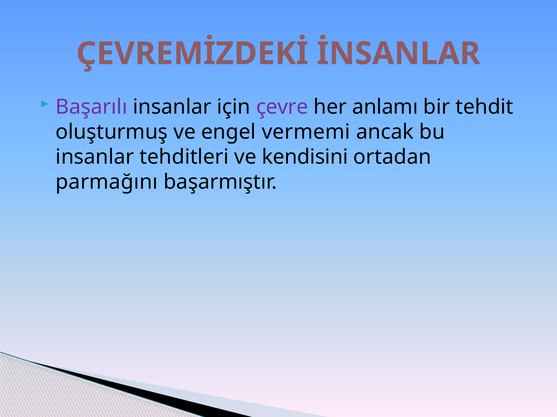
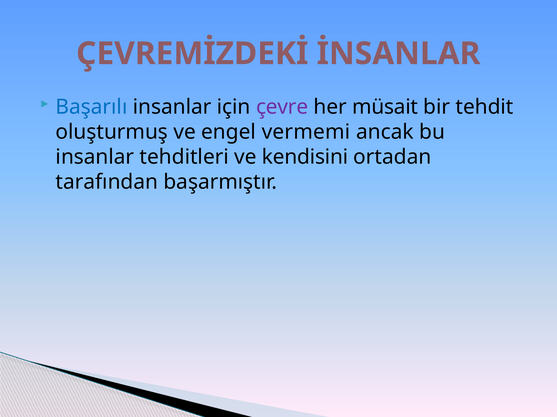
Başarılı colour: purple -> blue
anlamı: anlamı -> müsait
parmağını: parmağını -> tarafından
